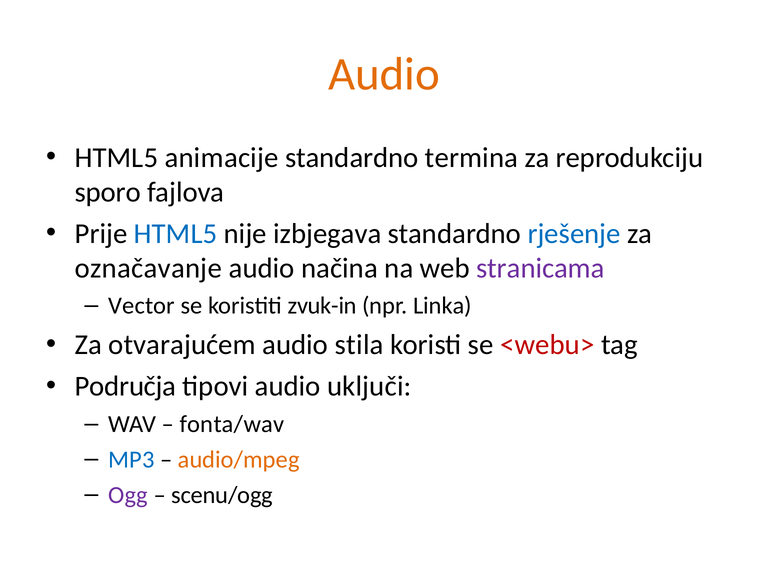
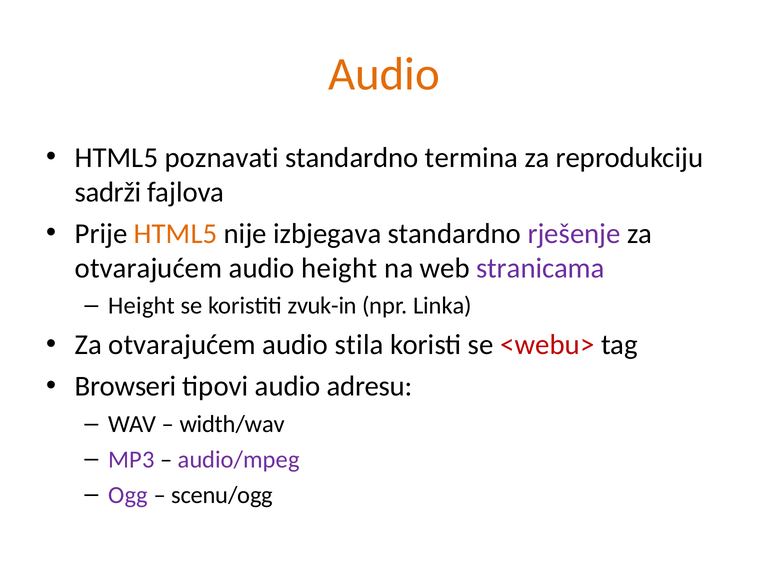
animacije: animacije -> poznavati
sporo: sporo -> sadrži
HTML5 at (176, 234) colour: blue -> orange
rješenje colour: blue -> purple
označavanje at (148, 268): označavanje -> otvarajućem
audio načina: načina -> height
Vector at (142, 306): Vector -> Height
Područja: Područja -> Browseri
uključi: uključi -> adresu
fonta/wav: fonta/wav -> width/wav
MP3 colour: blue -> purple
audio/mpeg colour: orange -> purple
